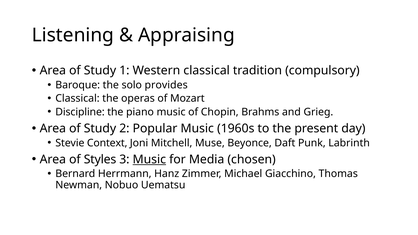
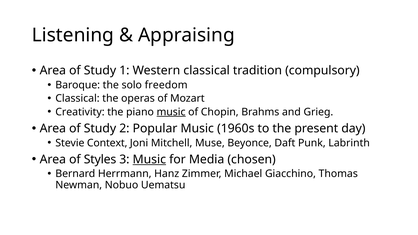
provides: provides -> freedom
Discipline: Discipline -> Creativity
music at (171, 112) underline: none -> present
